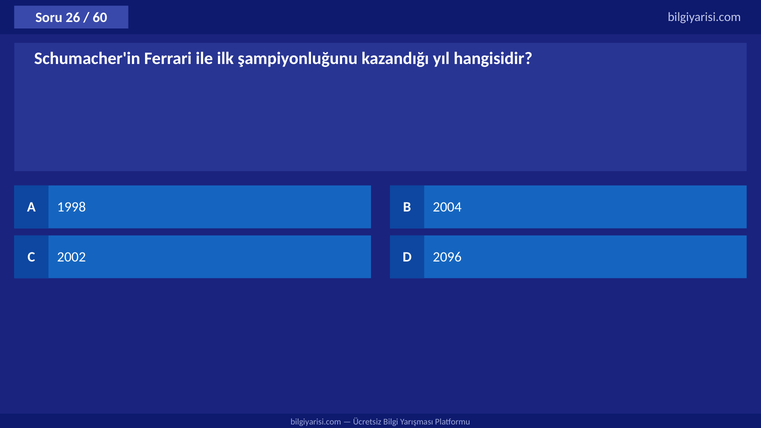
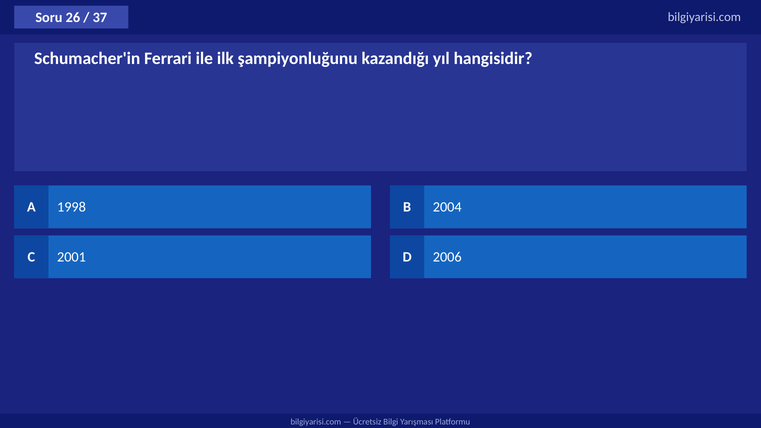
60: 60 -> 37
2002: 2002 -> 2001
2096: 2096 -> 2006
